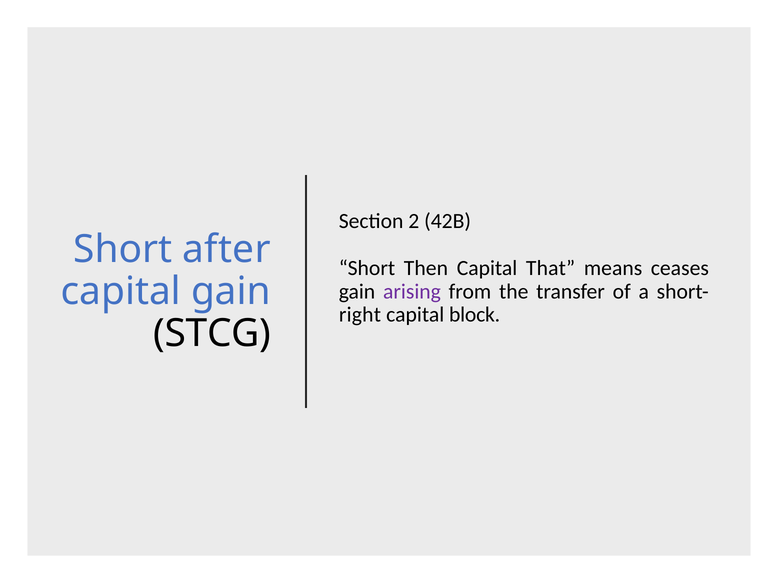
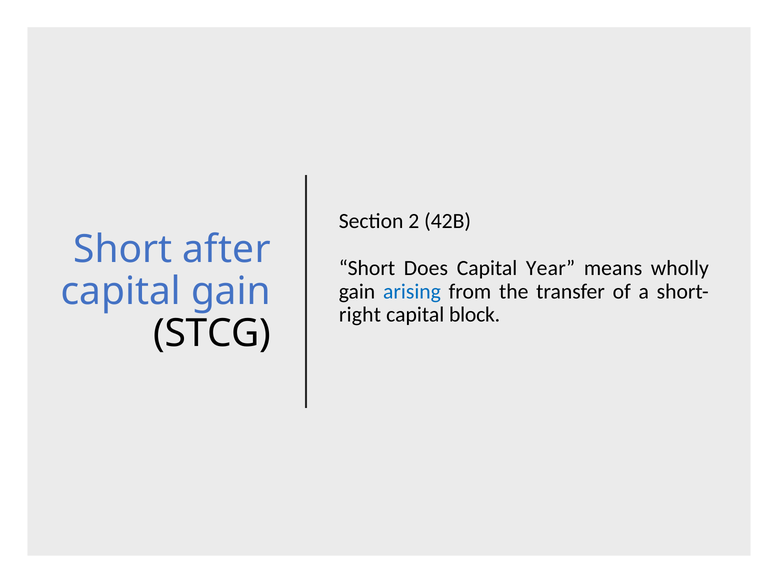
Then: Then -> Does
That: That -> Year
ceases: ceases -> wholly
arising colour: purple -> blue
